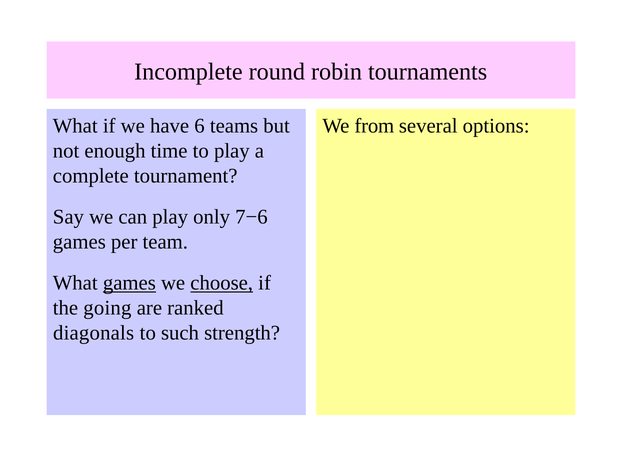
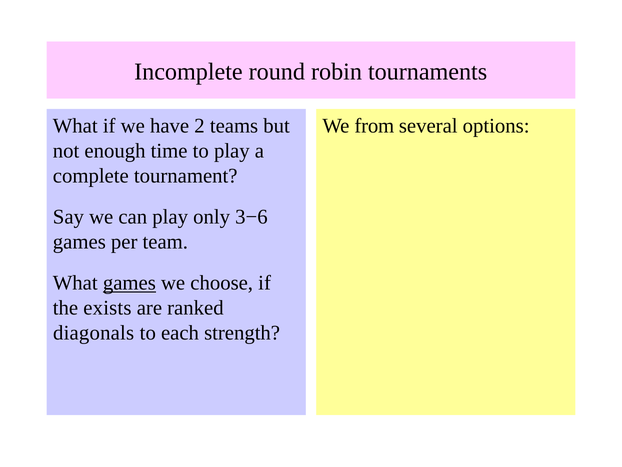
6: 6 -> 2
7−6: 7−6 -> 3−6
choose underline: present -> none
going: going -> exists
such: such -> each
